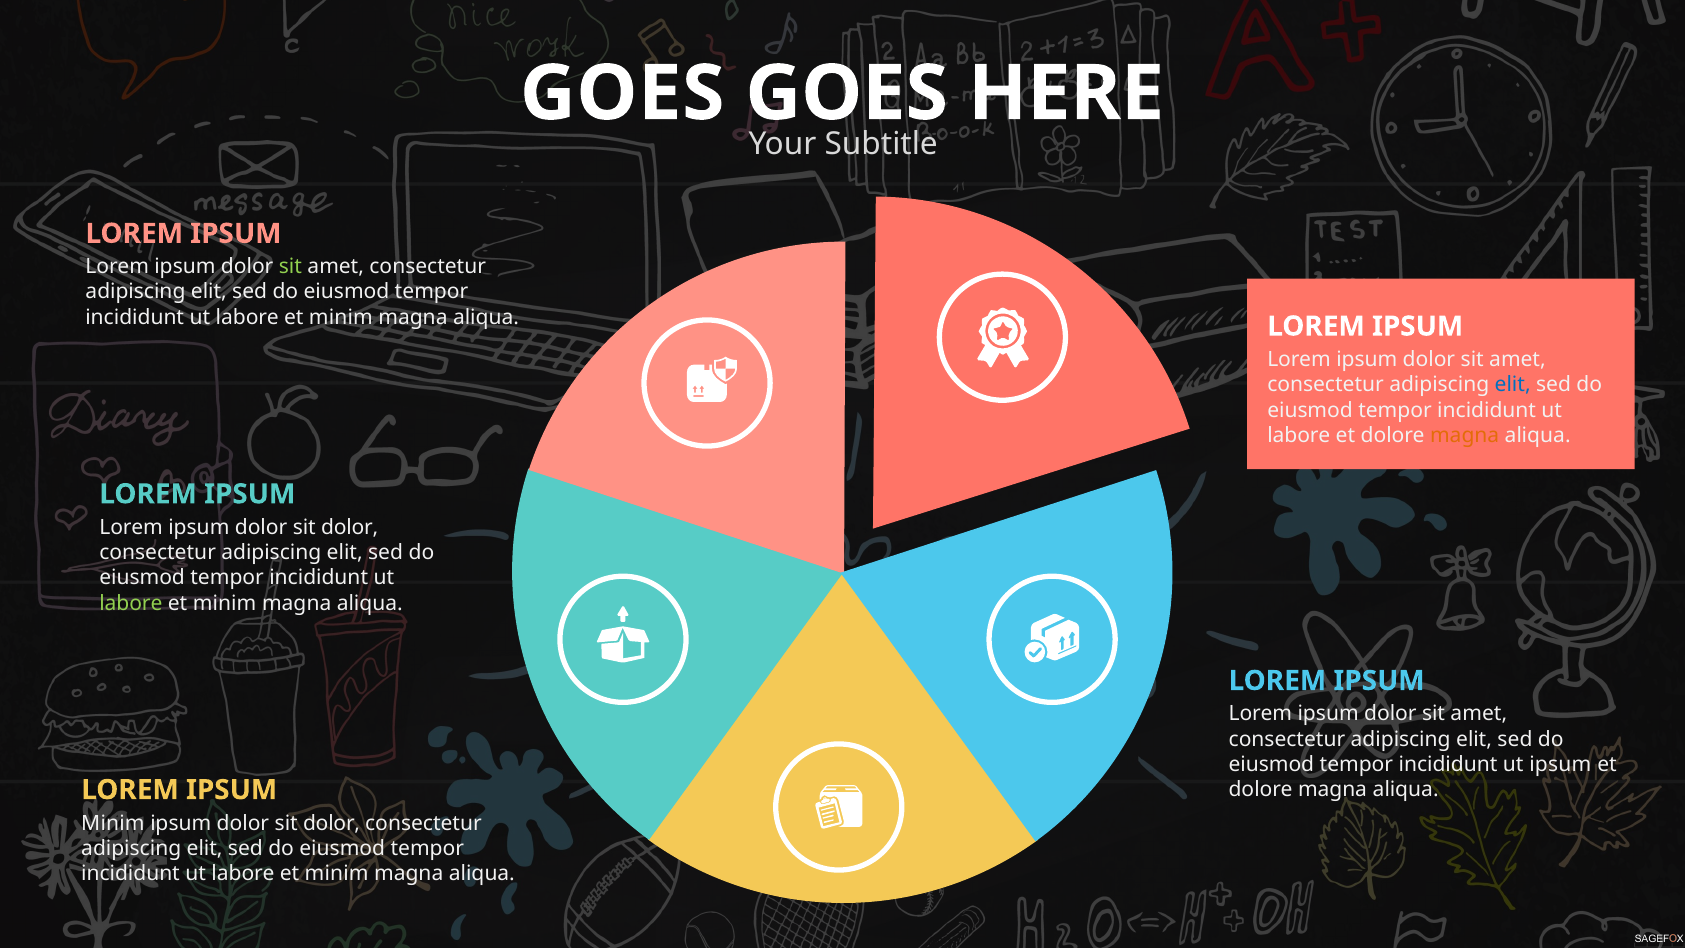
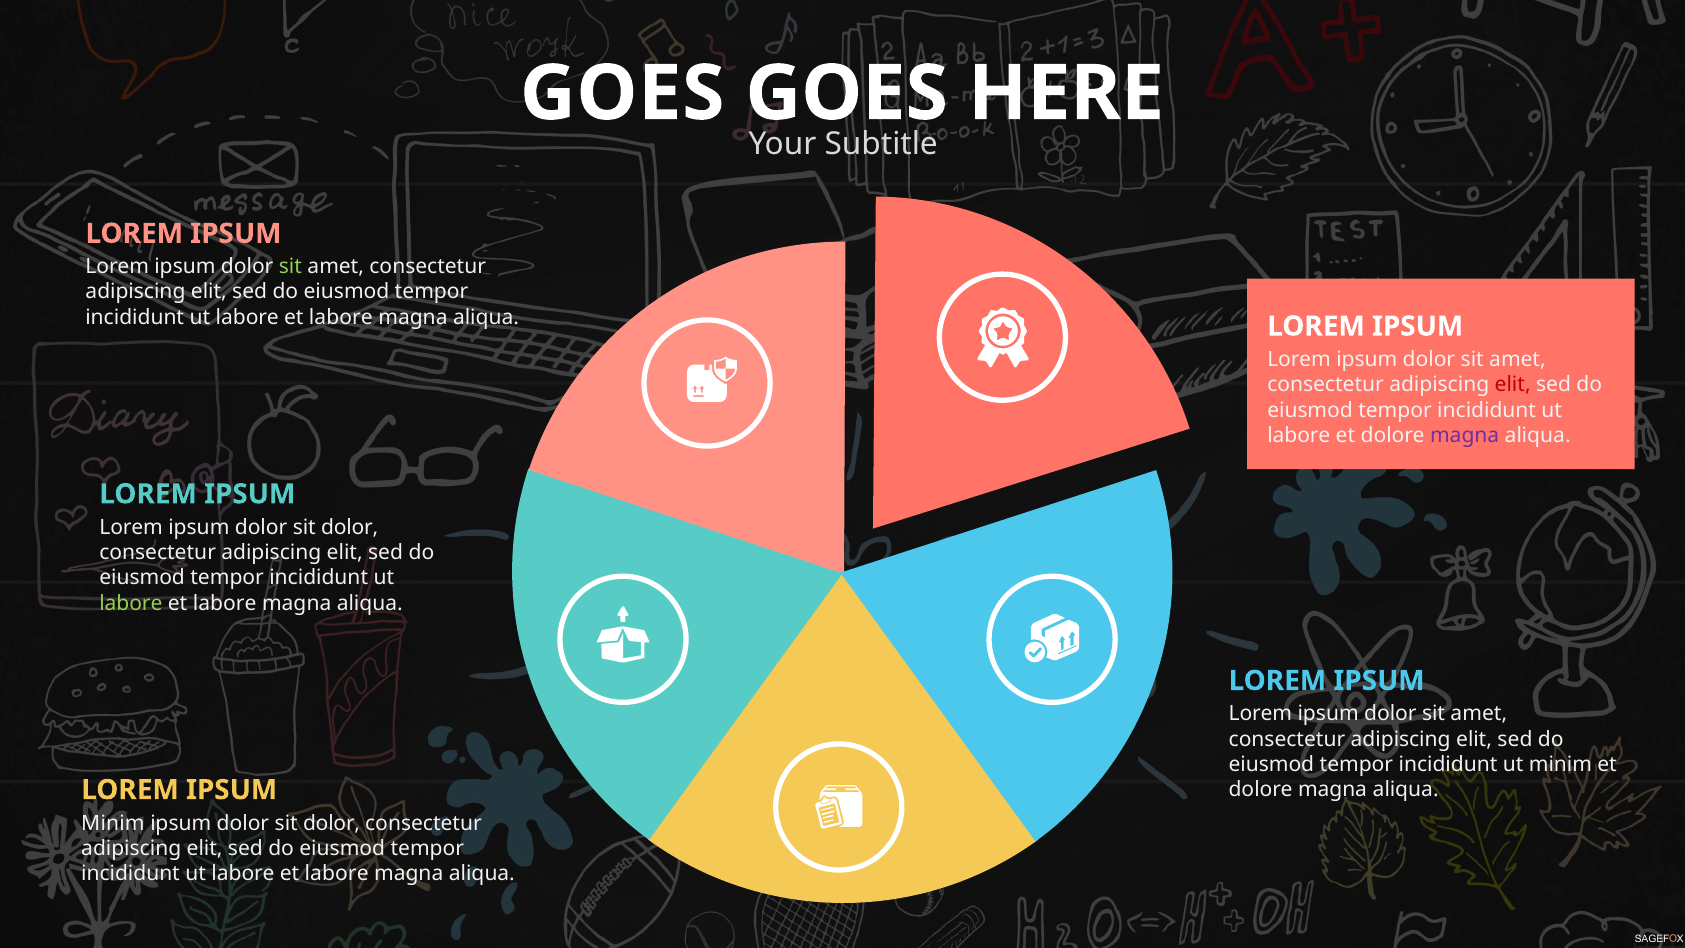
minim at (341, 317): minim -> labore
elit at (1513, 385) colour: blue -> red
magna at (1465, 435) colour: orange -> purple
minim at (225, 603): minim -> labore
ut ipsum: ipsum -> minim
minim at (337, 873): minim -> labore
